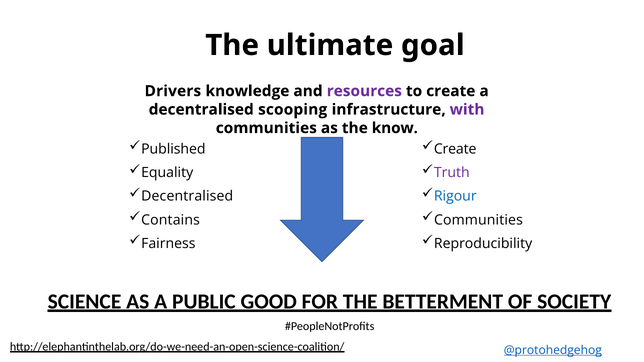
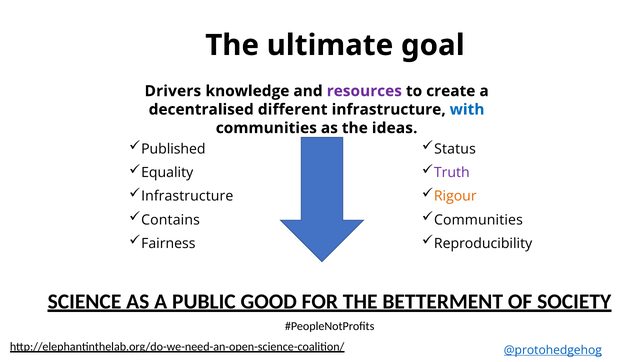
scooping: scooping -> different
with colour: purple -> blue
know: know -> ideas
Create at (455, 149): Create -> Status
Decentralised at (187, 196): Decentralised -> Infrastructure
Rigour colour: blue -> orange
